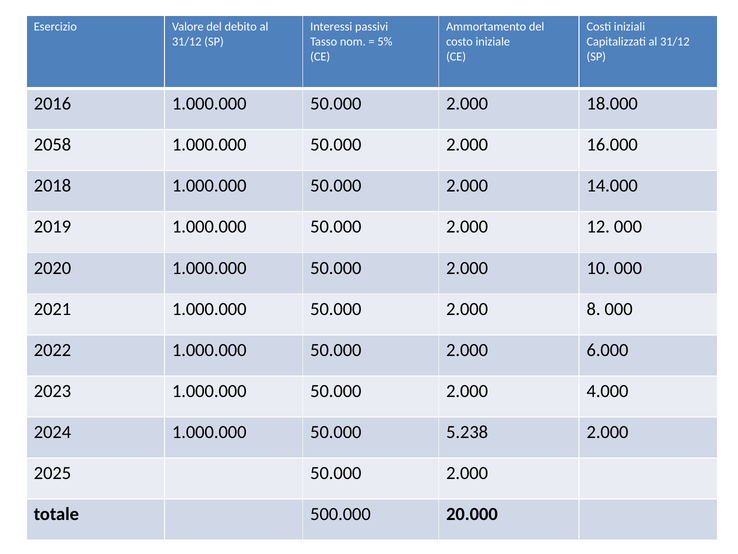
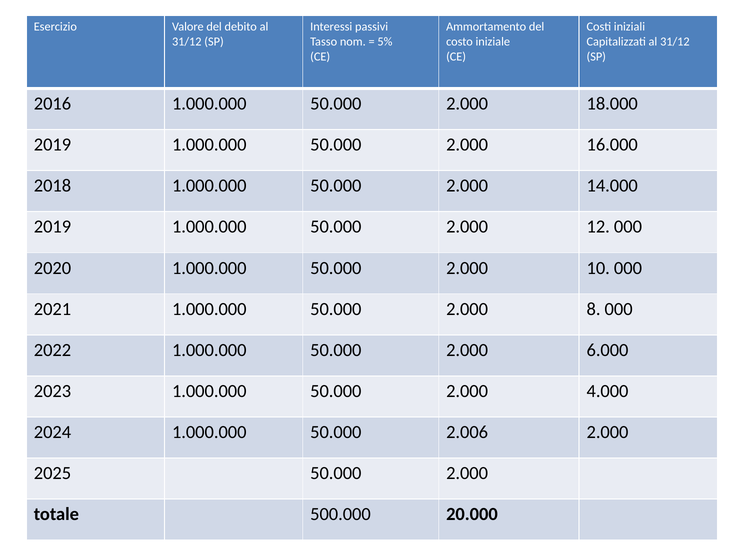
2058 at (52, 145): 2058 -> 2019
5.238: 5.238 -> 2.006
